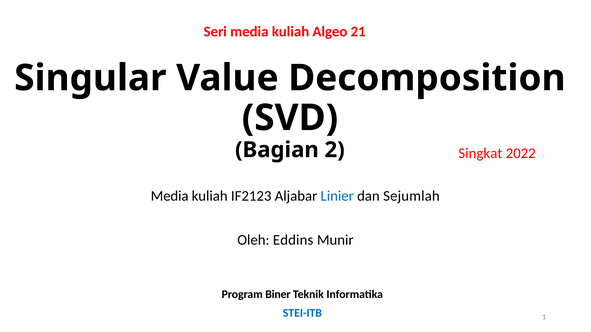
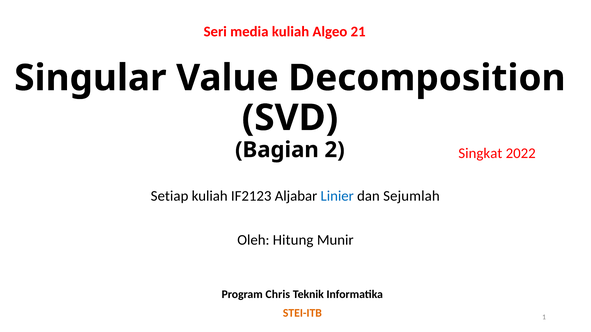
Media at (170, 196): Media -> Setiap
Eddins: Eddins -> Hitung
Biner: Biner -> Chris
STEI-ITB colour: blue -> orange
